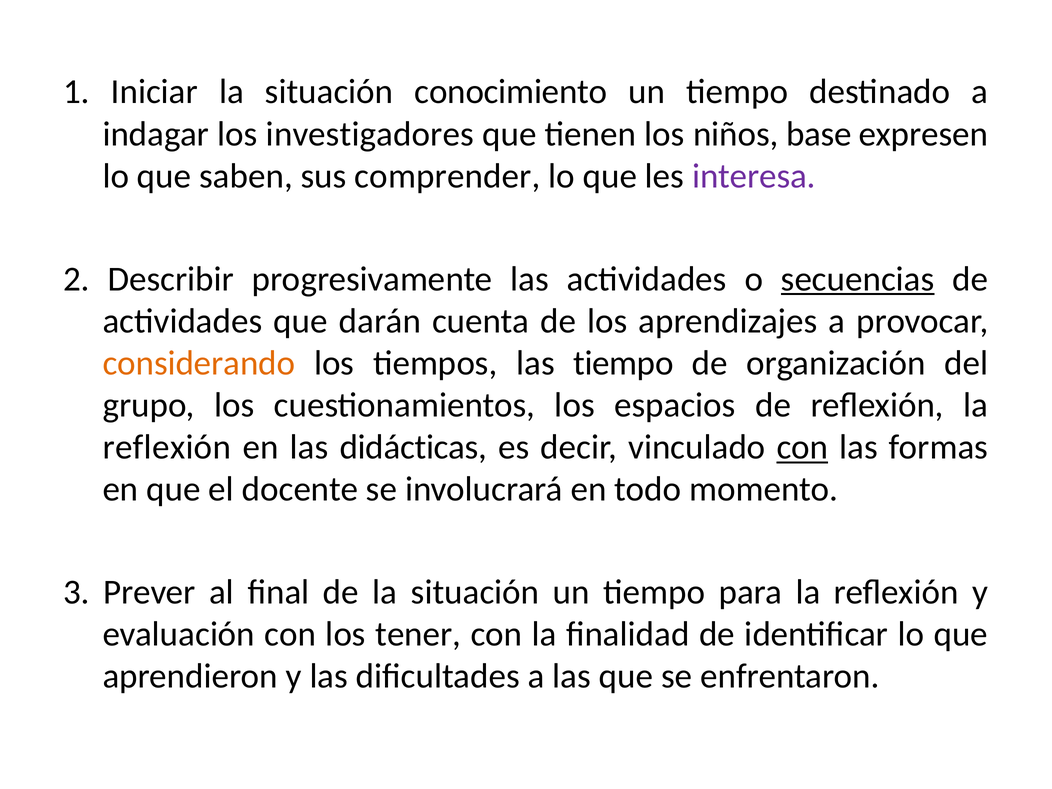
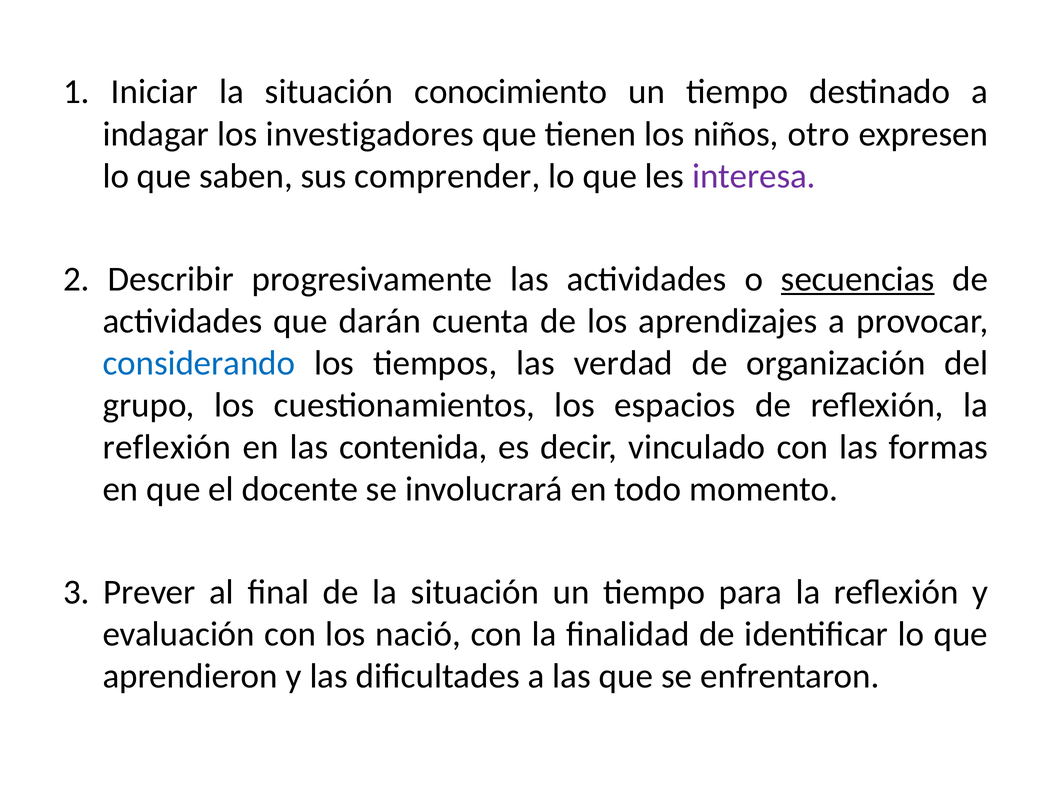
base: base -> otro
considerando colour: orange -> blue
las tiempo: tiempo -> verdad
didácticas: didácticas -> contenida
con at (802, 447) underline: present -> none
tener: tener -> nació
